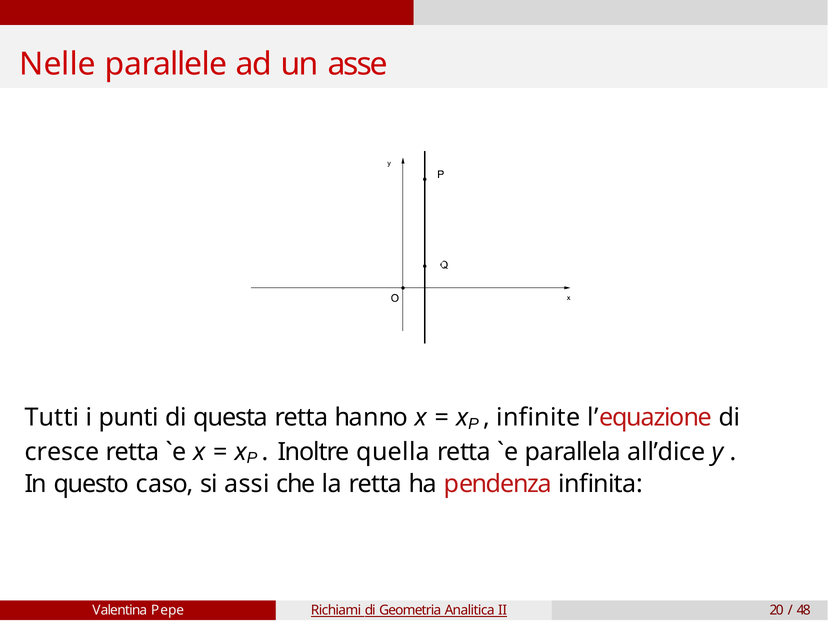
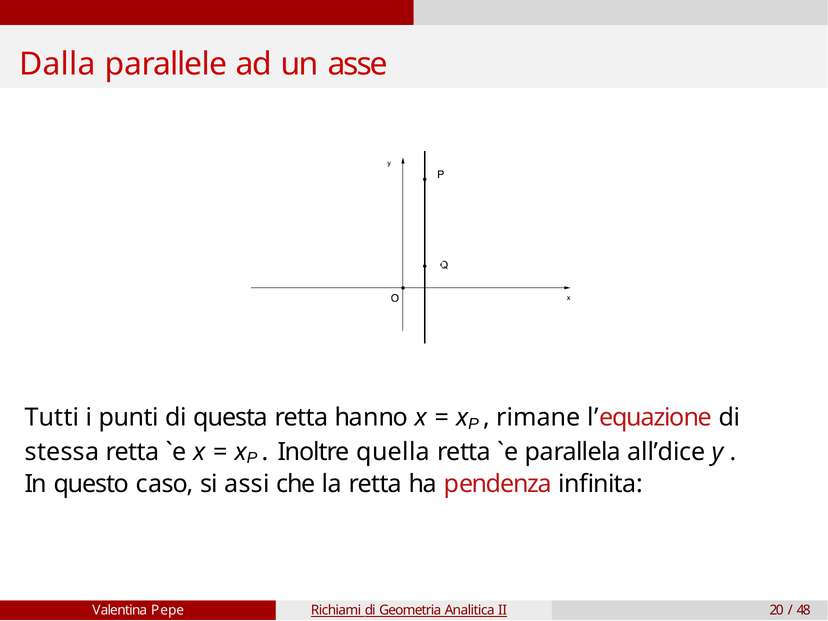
Nelle: Nelle -> Dalla
infinite: infinite -> rimane
cresce: cresce -> stessa
